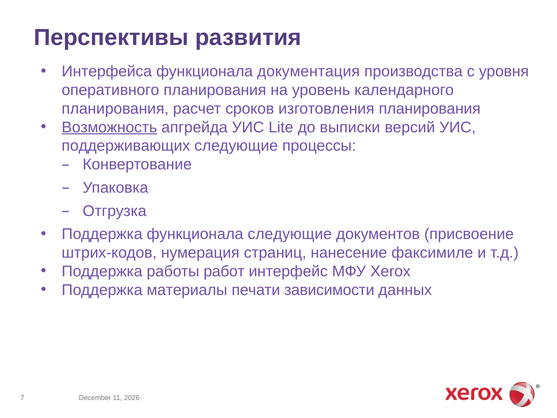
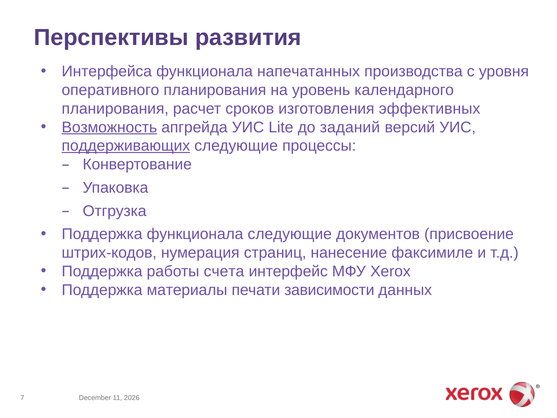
документация: документация -> напечатанных
изготовления планирования: планирования -> эффективных
выписки: выписки -> заданий
поддерживающих underline: none -> present
работ: работ -> счета
